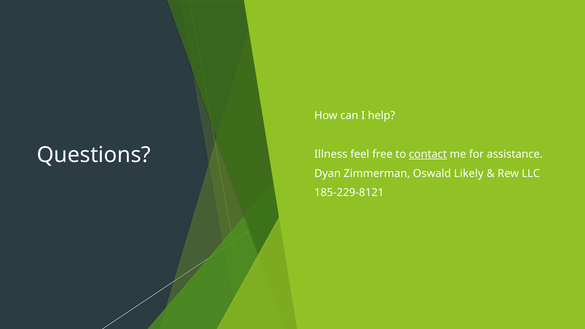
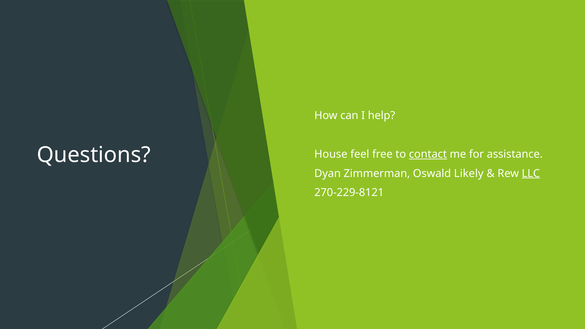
Illness: Illness -> House
LLC underline: none -> present
185-229-8121: 185-229-8121 -> 270-229-8121
